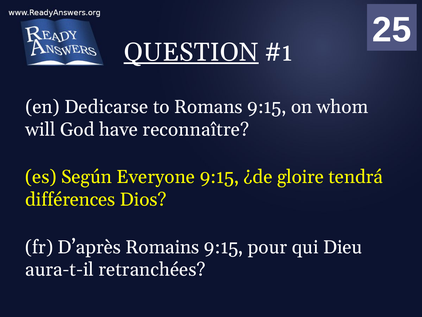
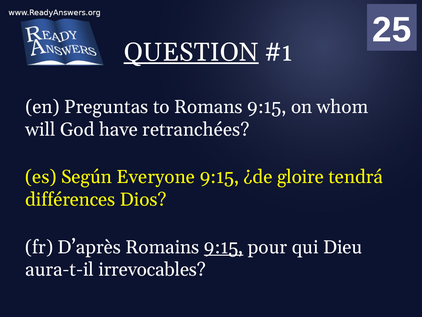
Dedicarse: Dedicarse -> Preguntas
reconnaître: reconnaître -> retranchées
9:15 at (224, 247) underline: none -> present
retranchées: retranchées -> irrevocables
